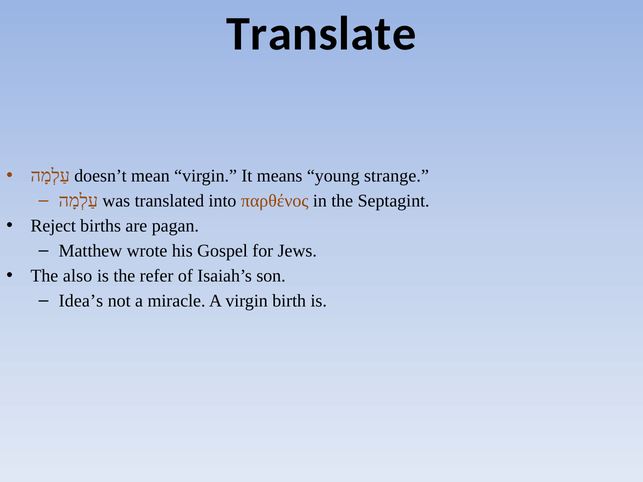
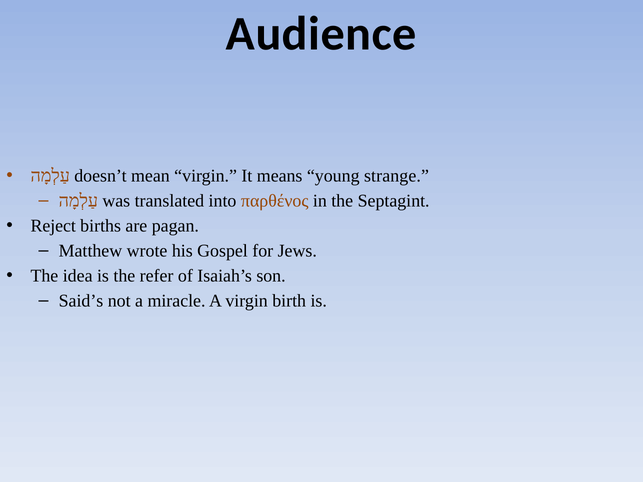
Translate: Translate -> Audience
also: also -> idea
Idea’s: Idea’s -> Said’s
